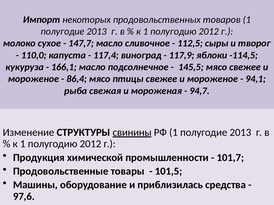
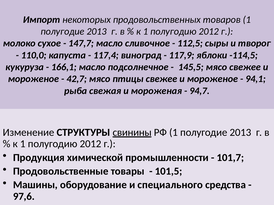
86,4: 86,4 -> 42,7
приблизилась: приблизилась -> специального
